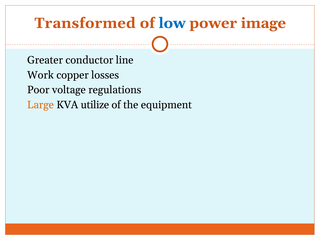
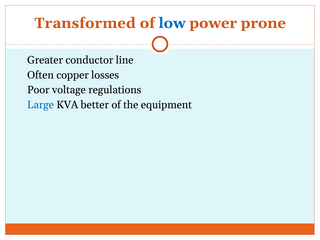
image: image -> prone
Work: Work -> Often
Large colour: orange -> blue
utilize: utilize -> better
